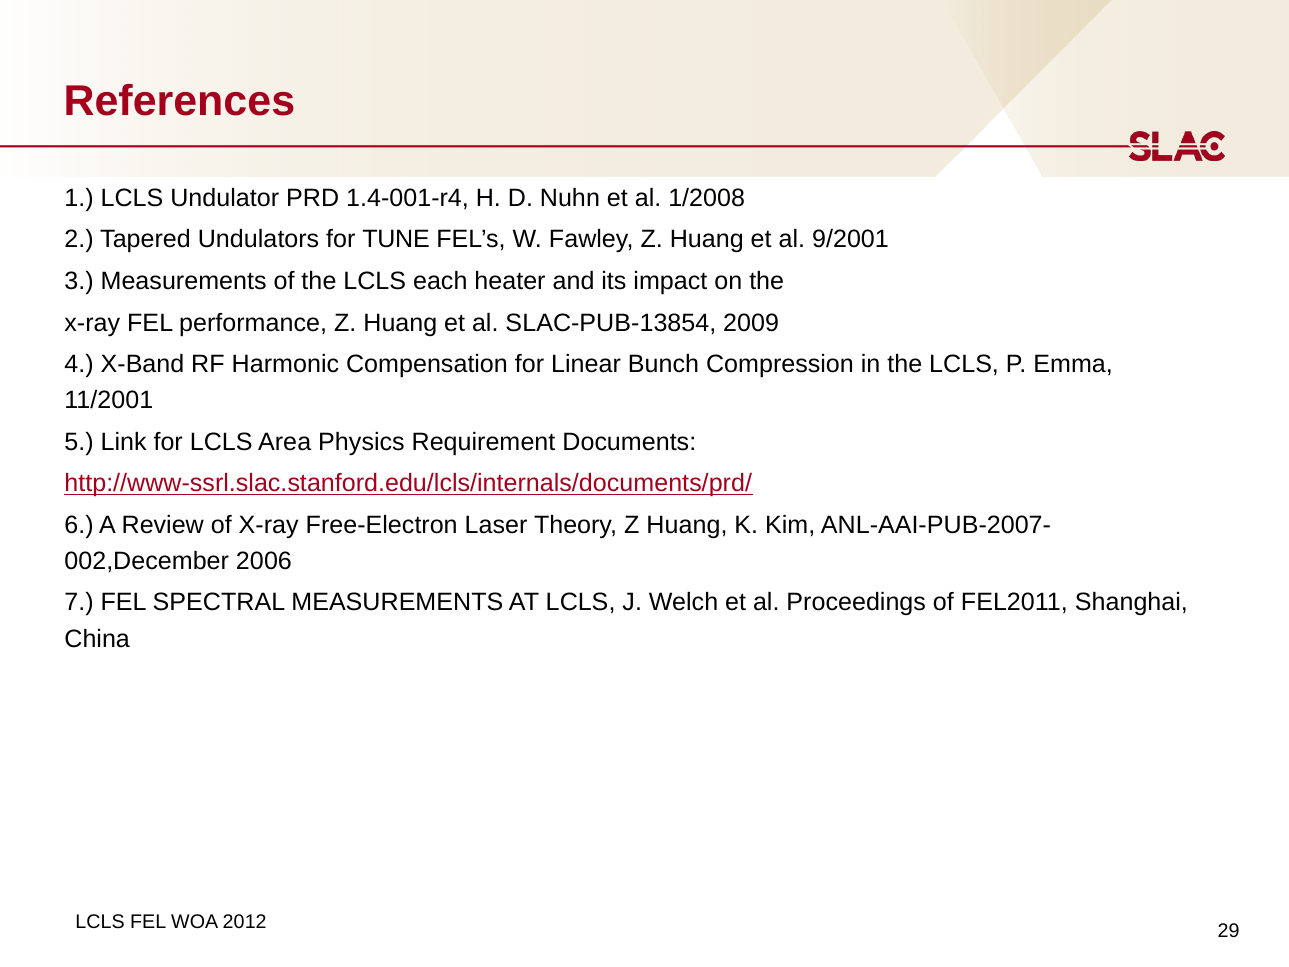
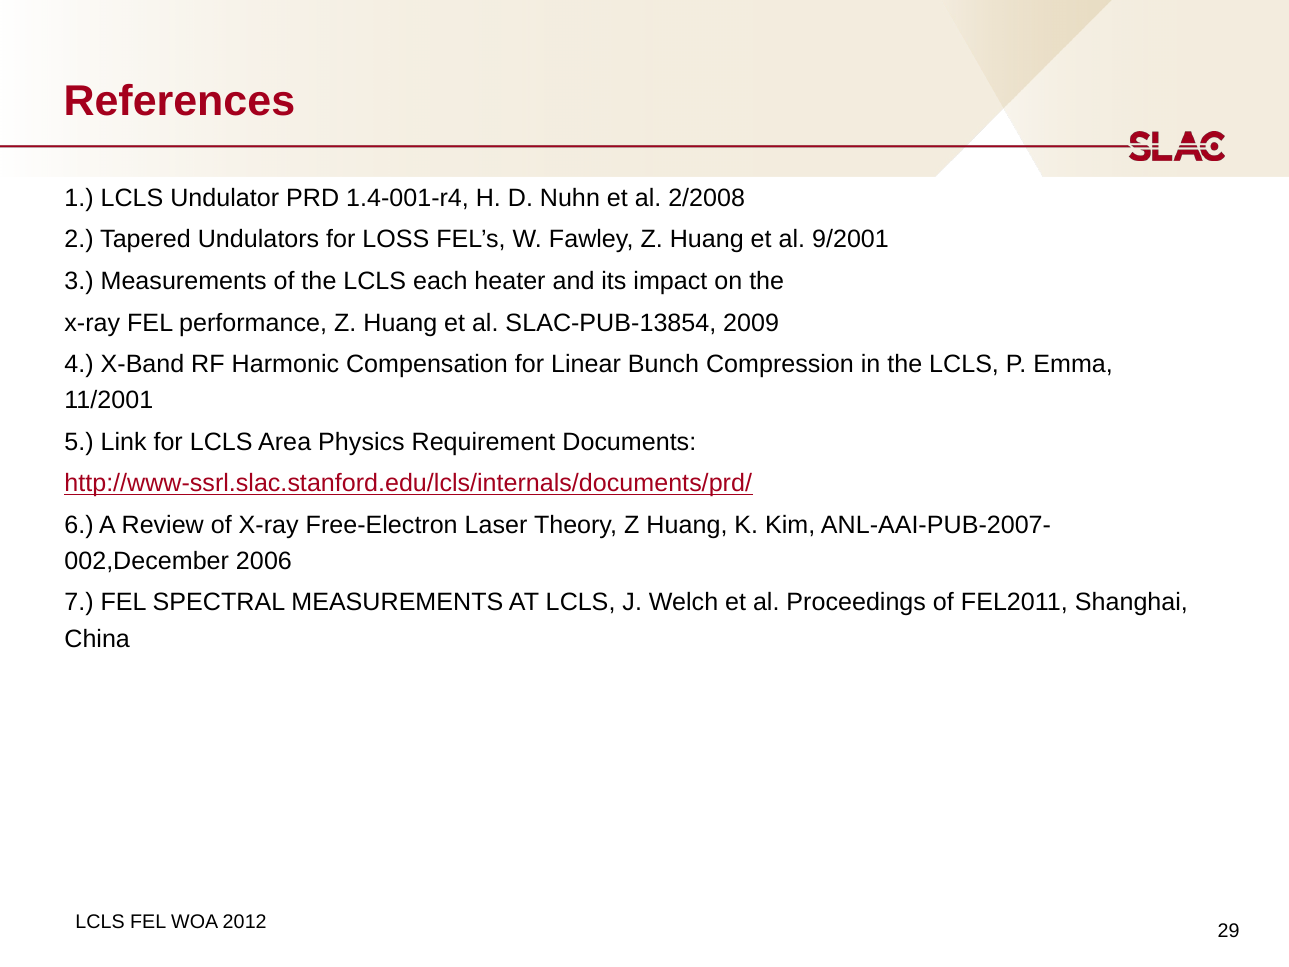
1/2008: 1/2008 -> 2/2008
TUNE: TUNE -> LOSS
